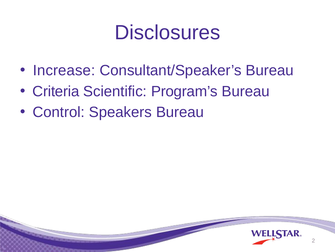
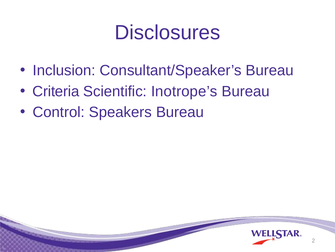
Increase: Increase -> Inclusion
Program’s: Program’s -> Inotrope’s
